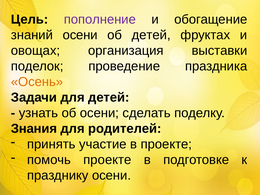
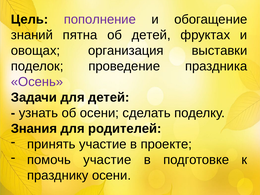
знаний осени: осени -> пятна
Осень colour: orange -> purple
помочь проекте: проекте -> участие
